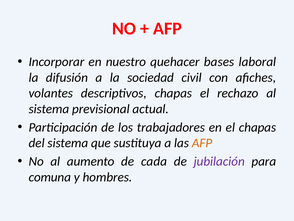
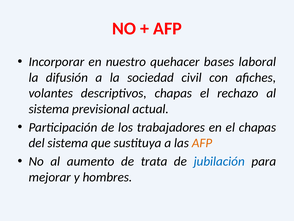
cada: cada -> trata
jubilación colour: purple -> blue
comuna: comuna -> mejorar
